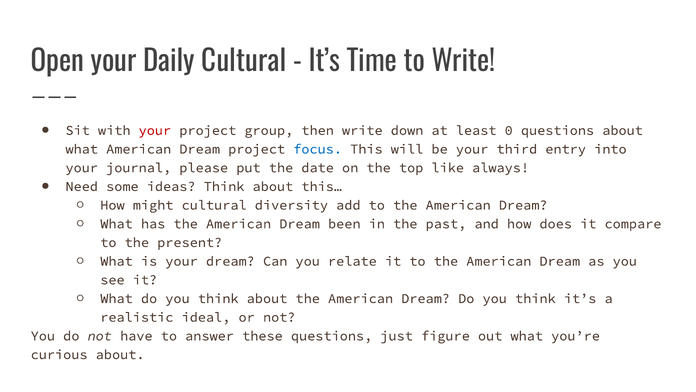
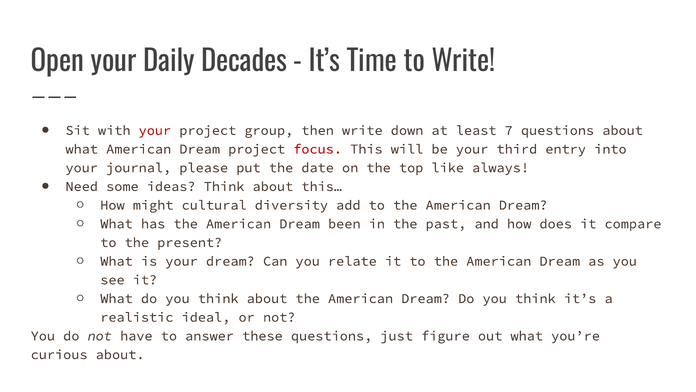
Daily Cultural: Cultural -> Decades
0: 0 -> 7
focus colour: blue -> red
